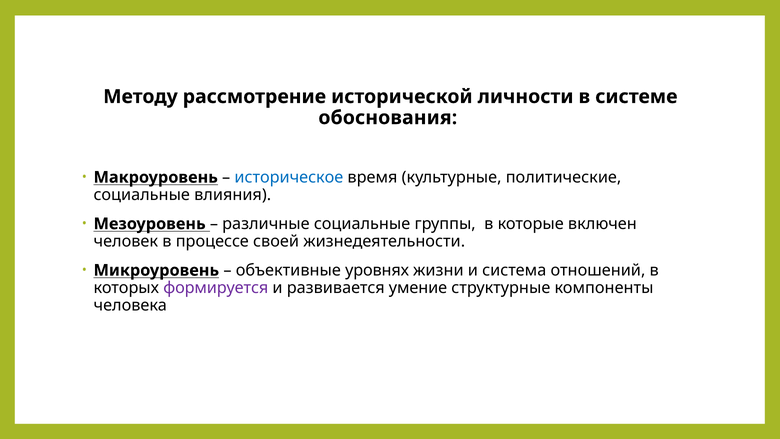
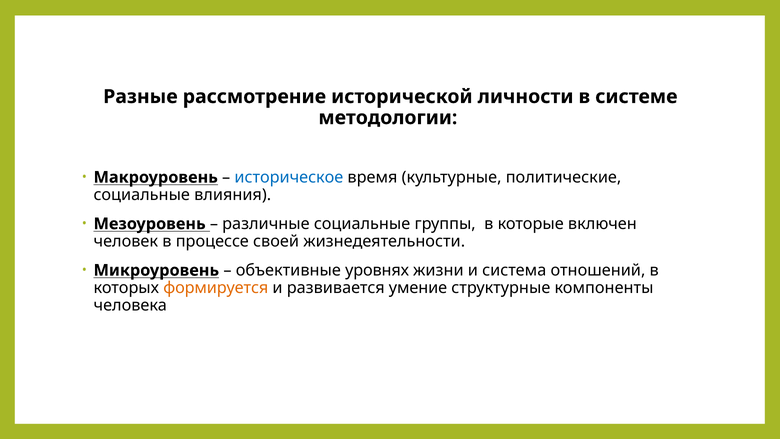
Методу: Методу -> Разные
обоснования: обоснования -> методологии
формируется colour: purple -> orange
